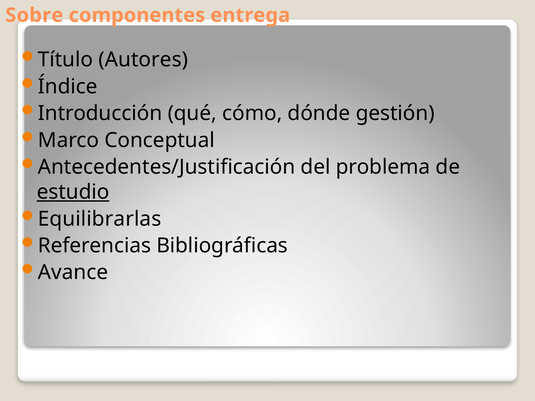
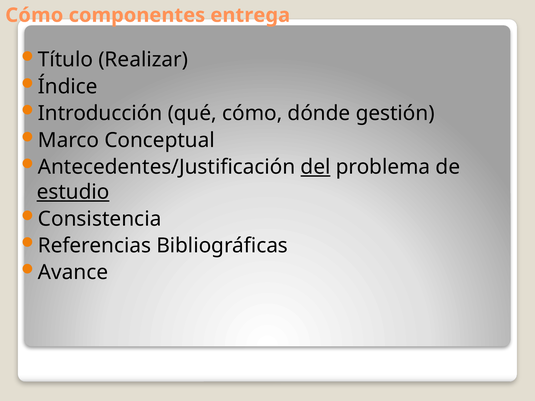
Sobre at (34, 15): Sobre -> Cómo
Autores: Autores -> Realizar
del underline: none -> present
Equilibrarlas: Equilibrarlas -> Consistencia
